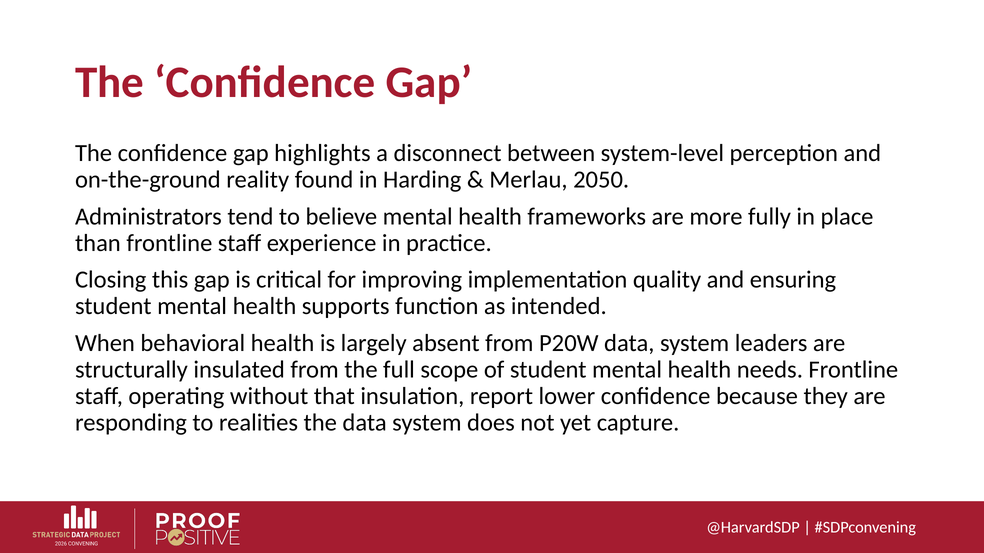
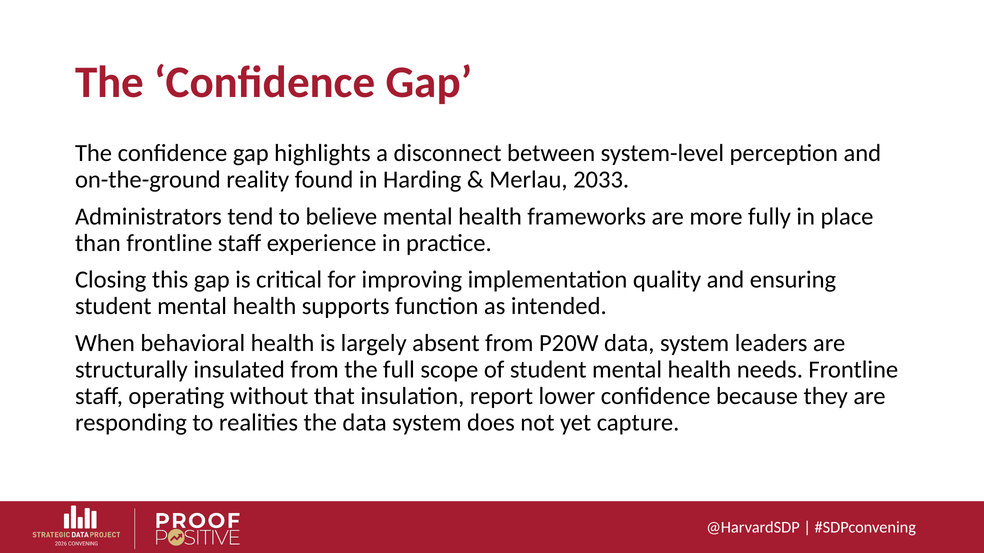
2050: 2050 -> 2033
